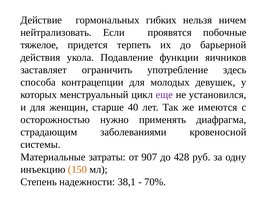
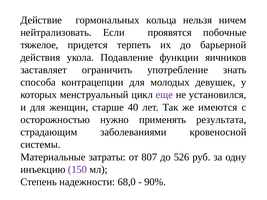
гибких: гибких -> кольца
здесь: здесь -> знать
диафрагма: диафрагма -> результата
907: 907 -> 807
428: 428 -> 526
150 colour: orange -> purple
38,1: 38,1 -> 68,0
70%: 70% -> 90%
